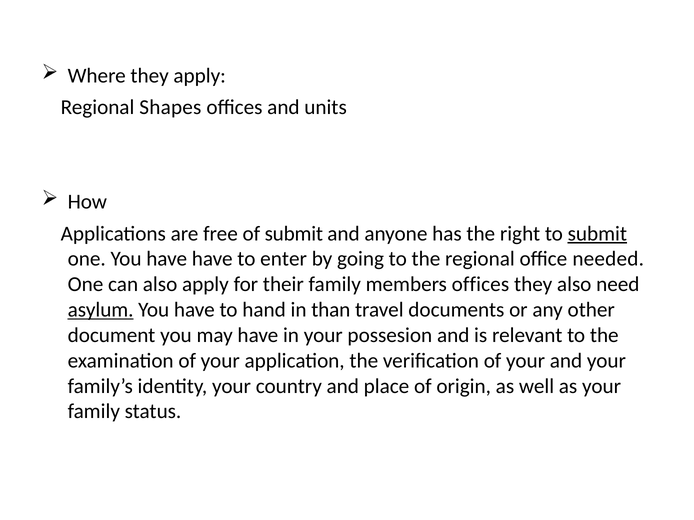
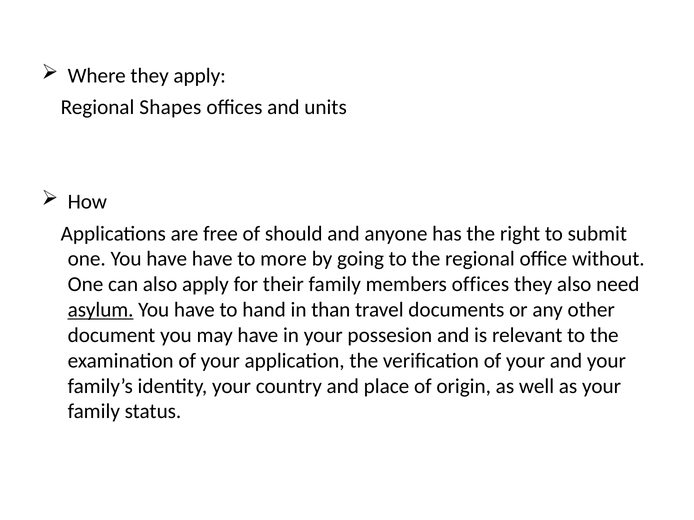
of submit: submit -> should
submit at (597, 234) underline: present -> none
enter: enter -> more
needed: needed -> without
